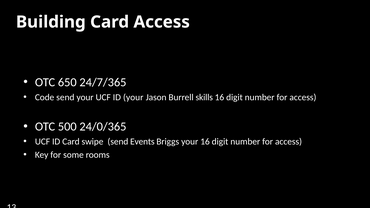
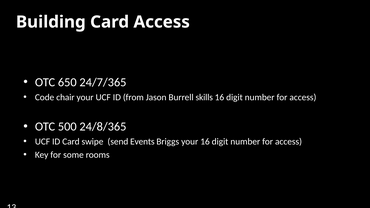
Code send: send -> chair
ID your: your -> from
24/0/365: 24/0/365 -> 24/8/365
